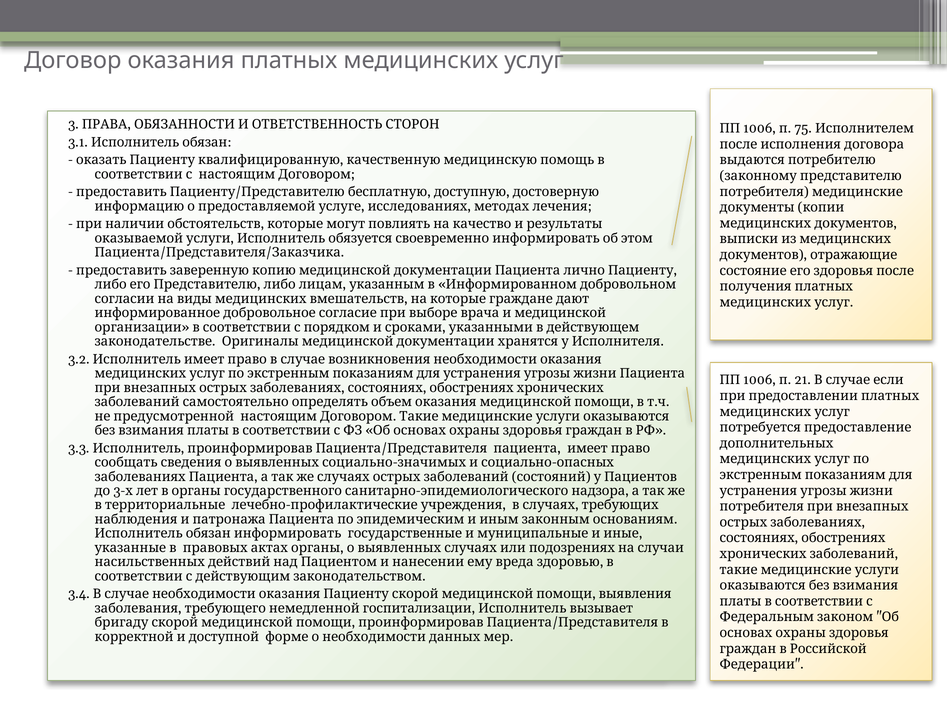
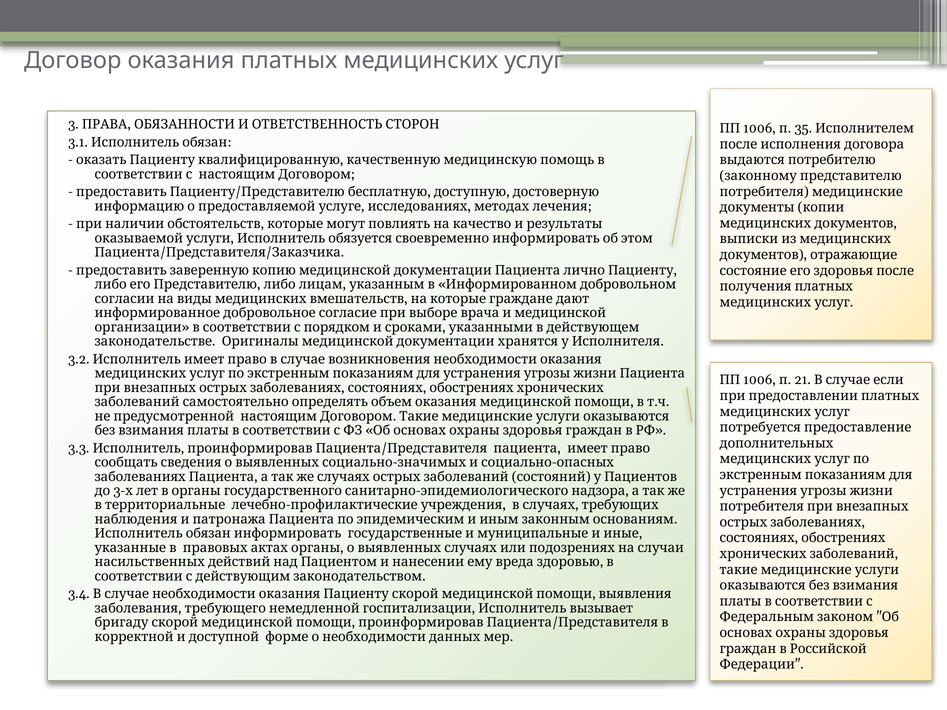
75: 75 -> 35
